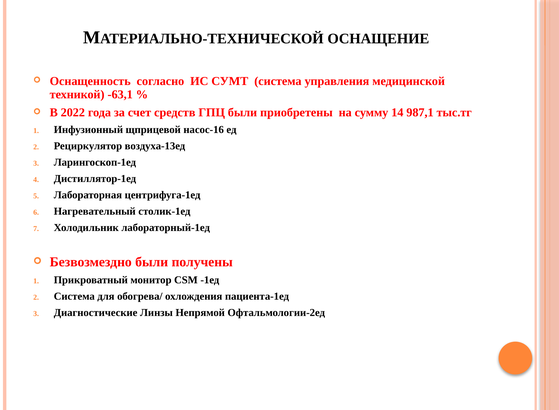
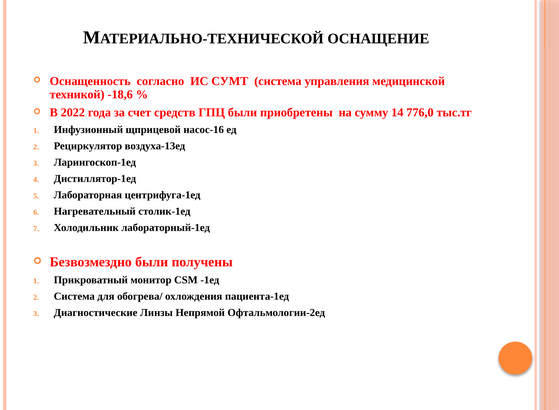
-63,1: -63,1 -> -18,6
987,1: 987,1 -> 776,0
